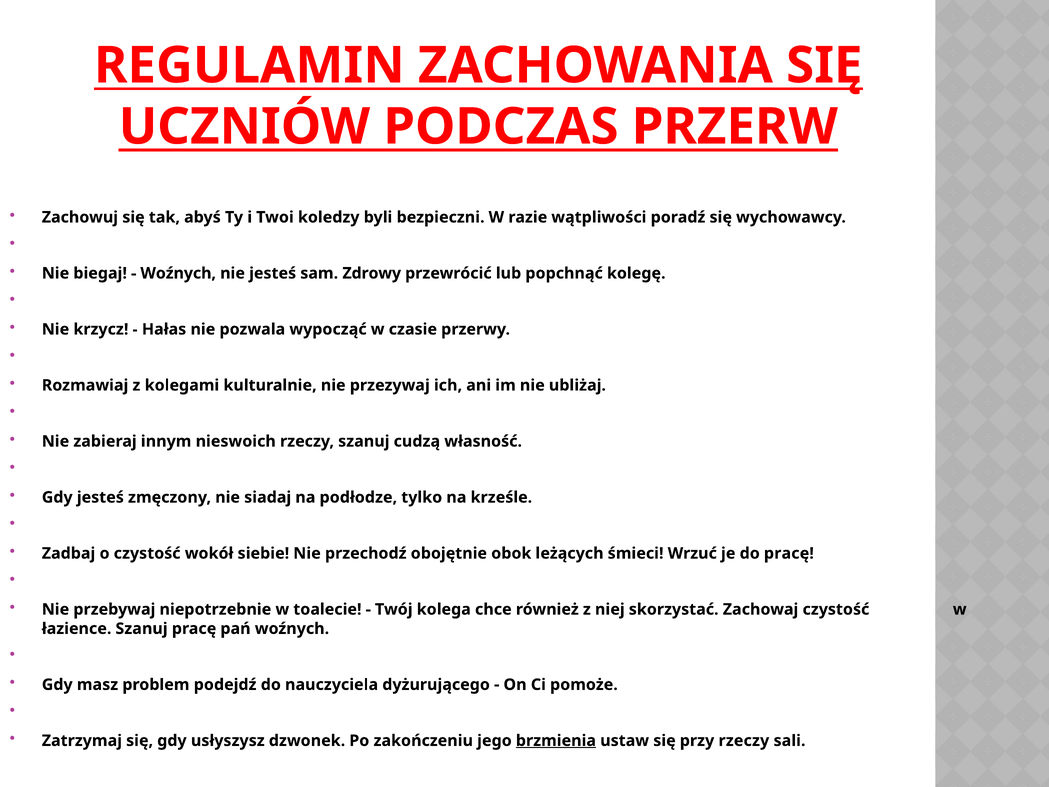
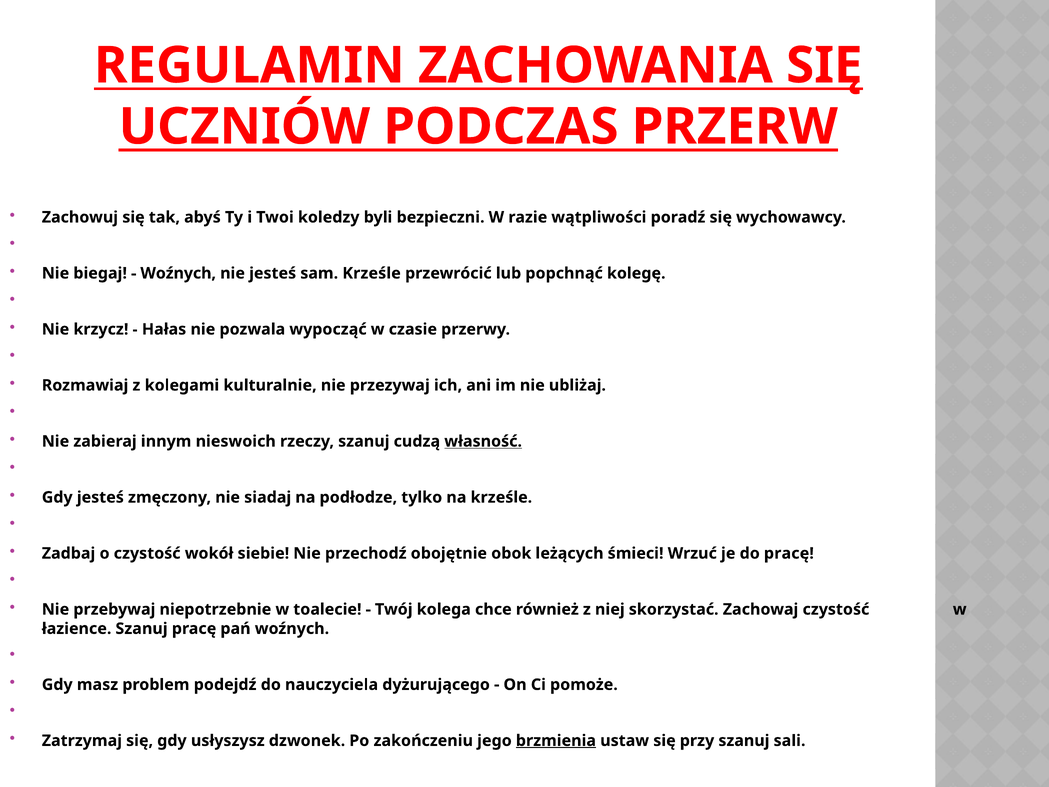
sam Zdrowy: Zdrowy -> Krześle
własność underline: none -> present
przy rzeczy: rzeczy -> szanuj
